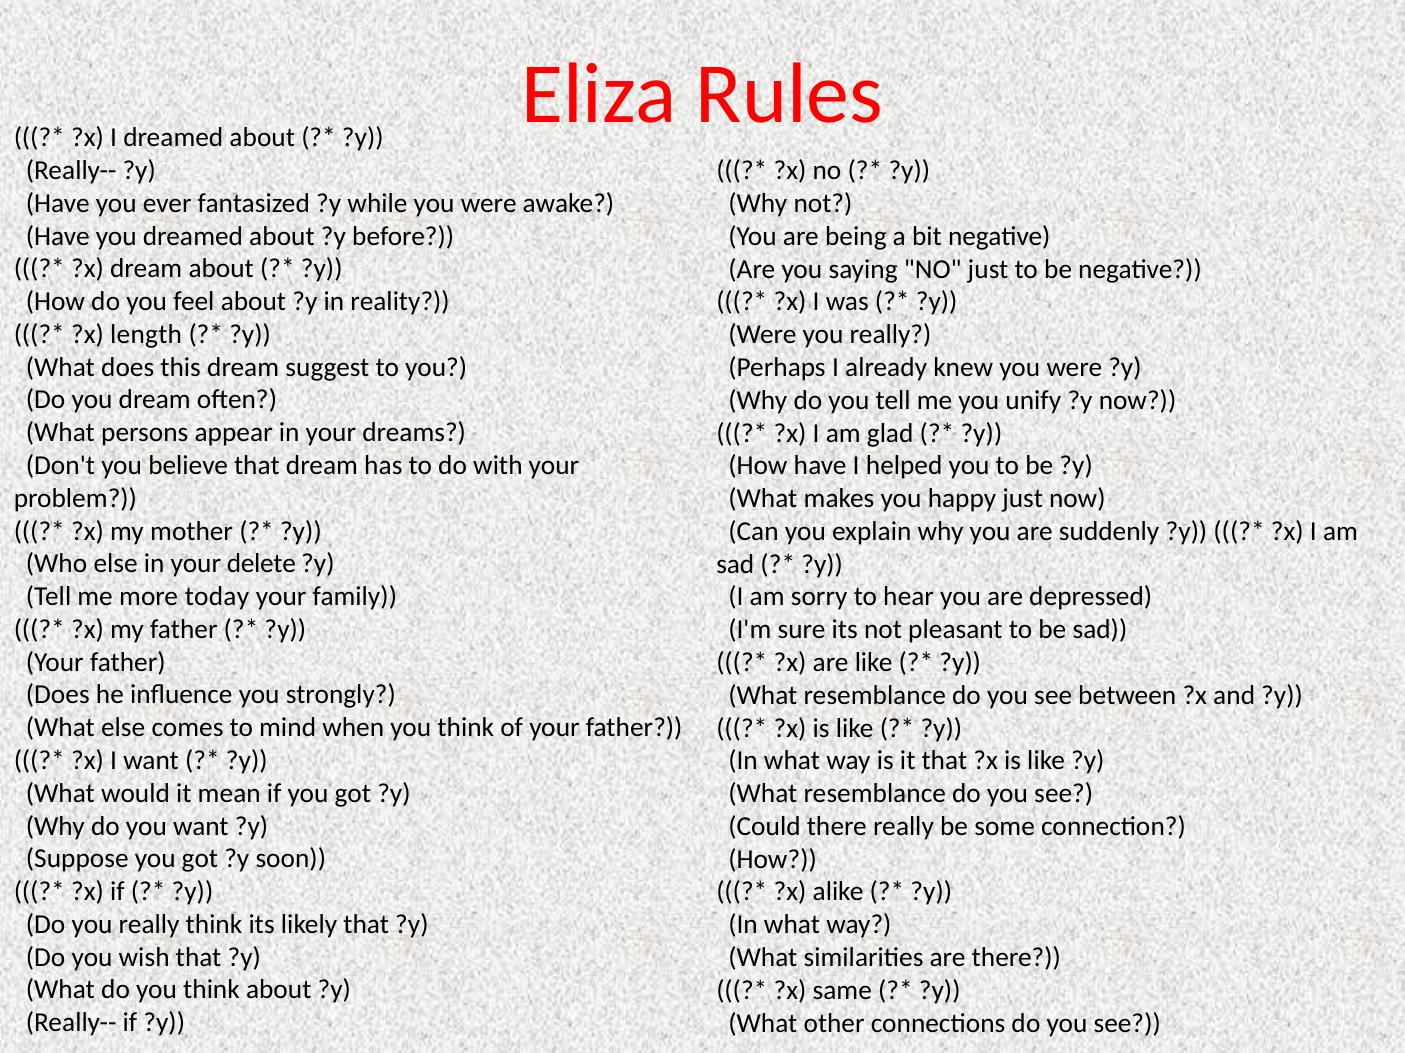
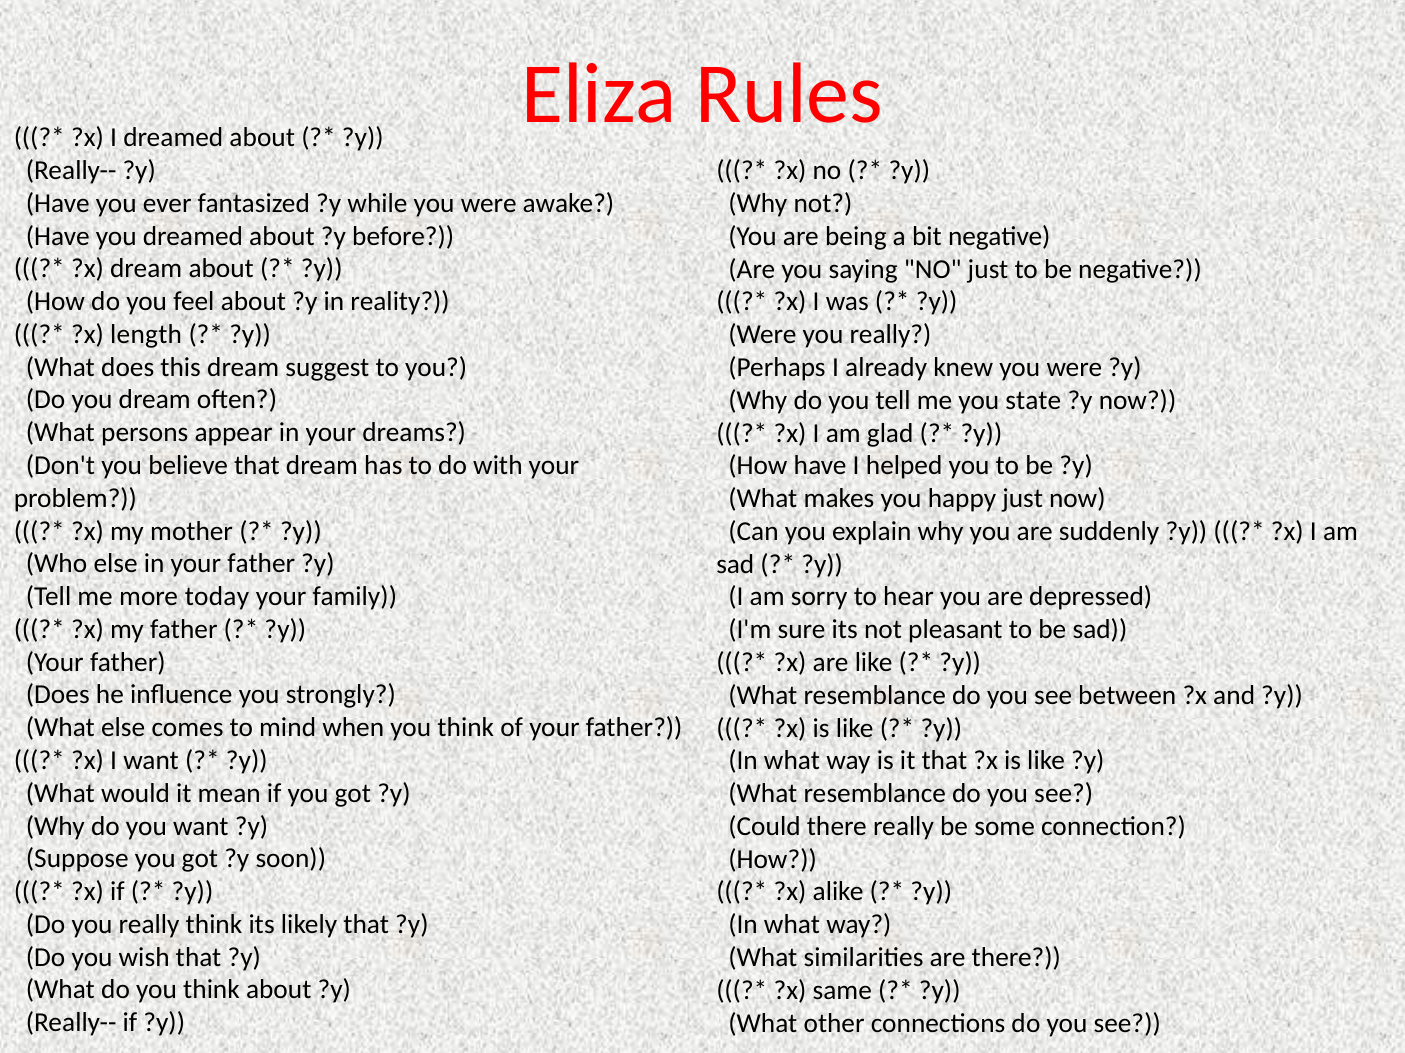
unify: unify -> state
in your delete: delete -> father
